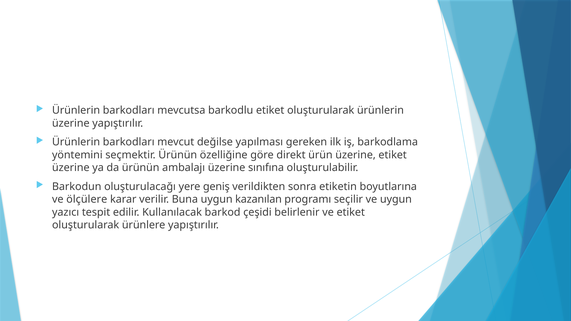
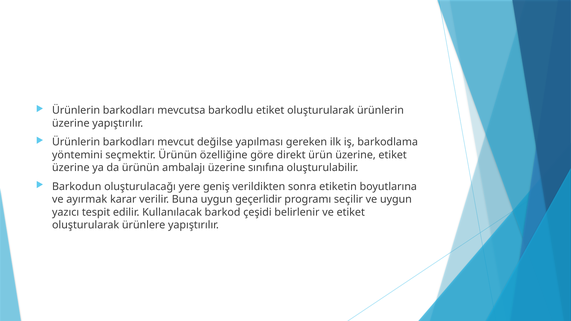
ölçülere: ölçülere -> ayırmak
kazanılan: kazanılan -> geçerlidir
